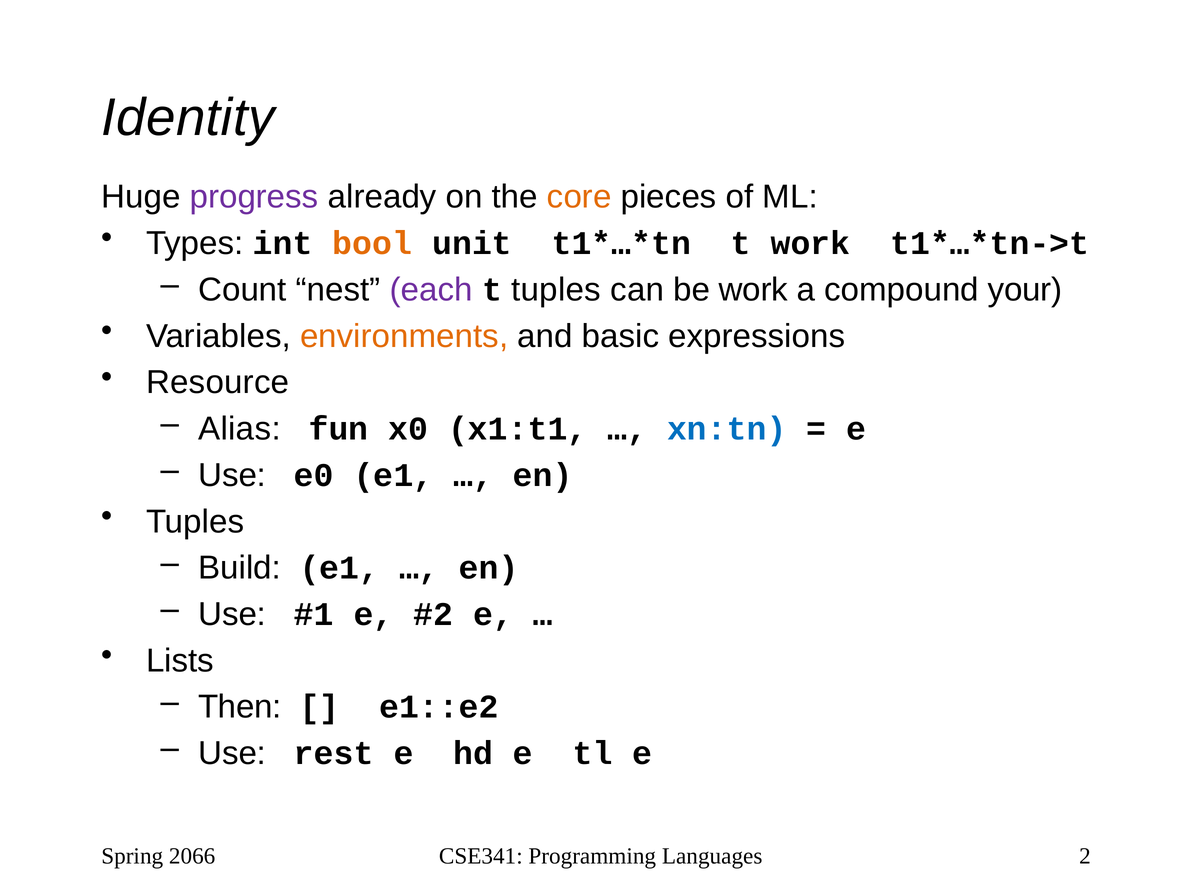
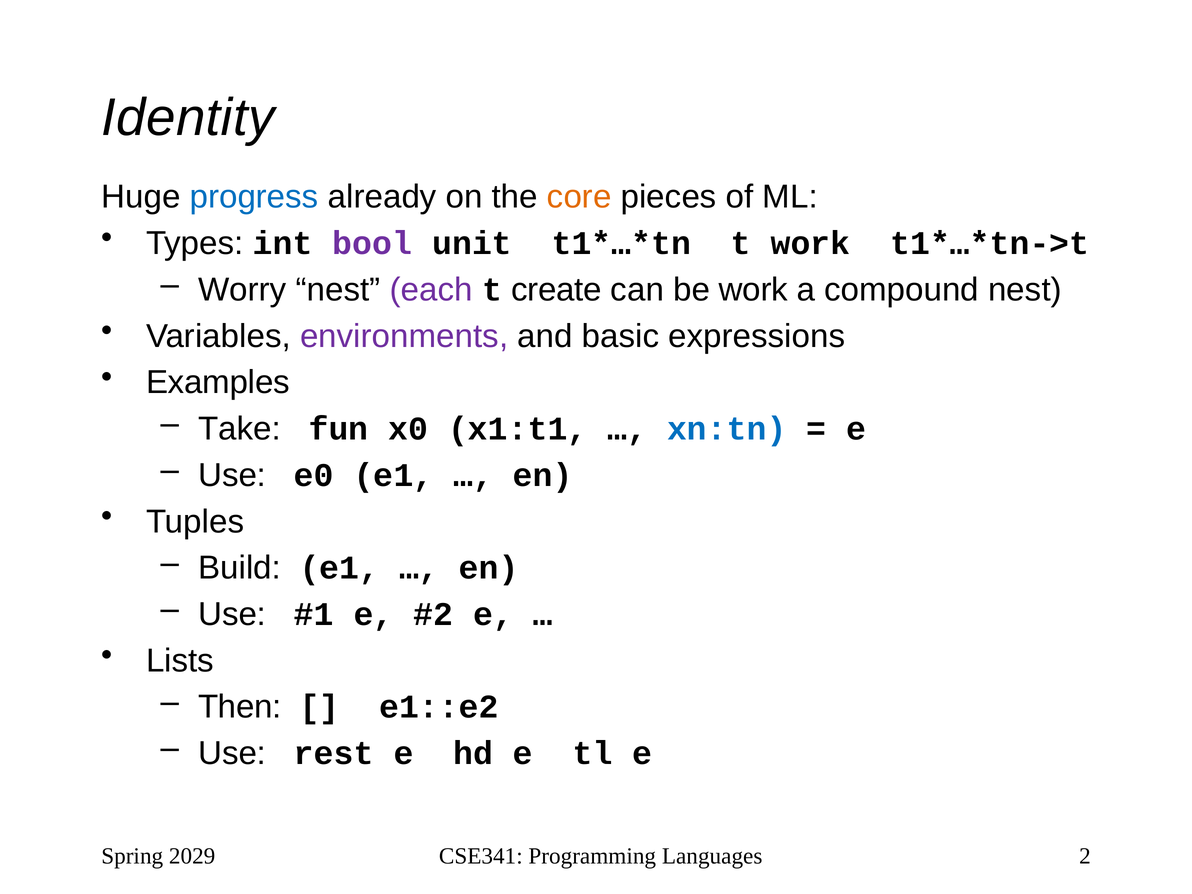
progress colour: purple -> blue
bool colour: orange -> purple
Count: Count -> Worry
t tuples: tuples -> create
compound your: your -> nest
environments colour: orange -> purple
Resource: Resource -> Examples
Alias: Alias -> Take
2066: 2066 -> 2029
